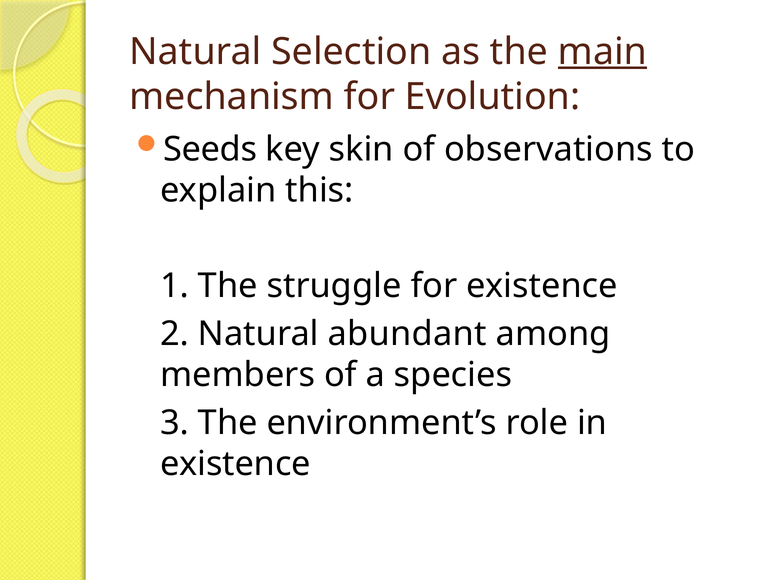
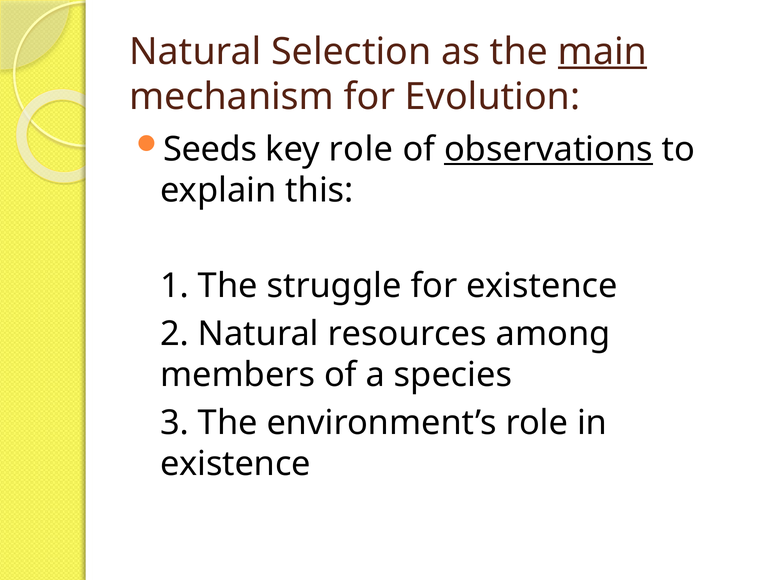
key skin: skin -> role
observations underline: none -> present
abundant: abundant -> resources
